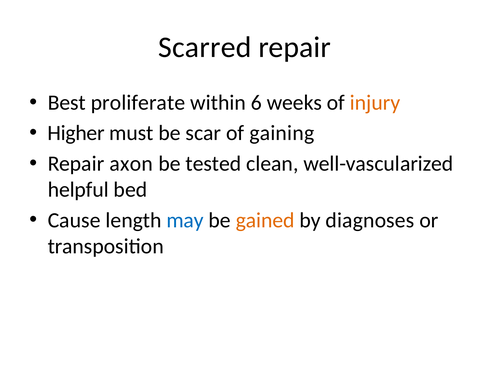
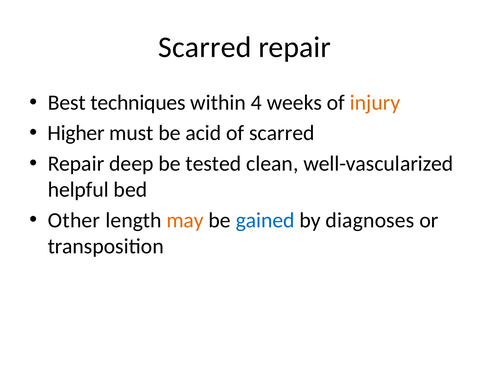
proliferate: proliferate -> techniques
6: 6 -> 4
scar: scar -> acid
of gaining: gaining -> scarred
axon: axon -> deep
Cause: Cause -> Other
may colour: blue -> orange
gained colour: orange -> blue
